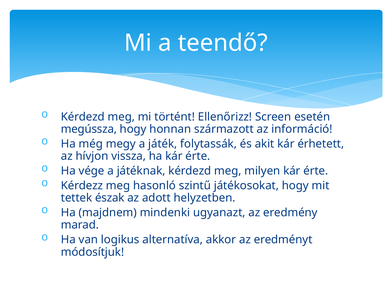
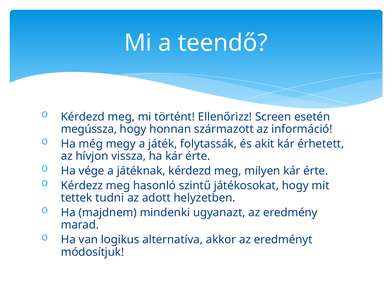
észak: észak -> tudni
